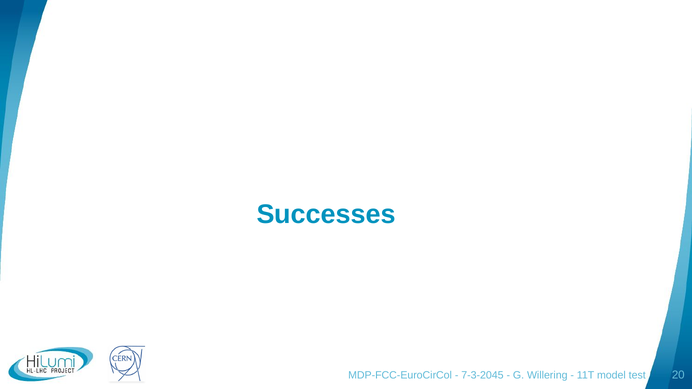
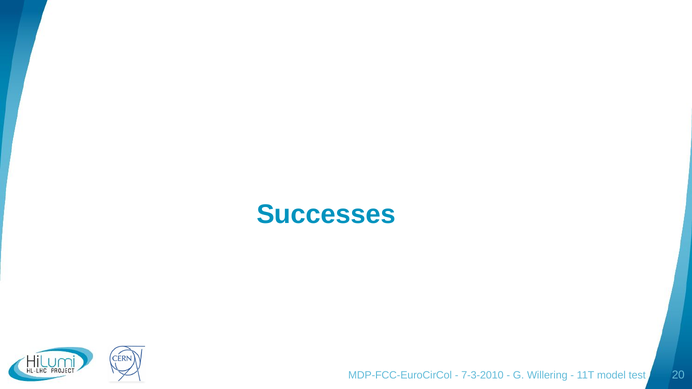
7-3-2045: 7-3-2045 -> 7-3-2010
